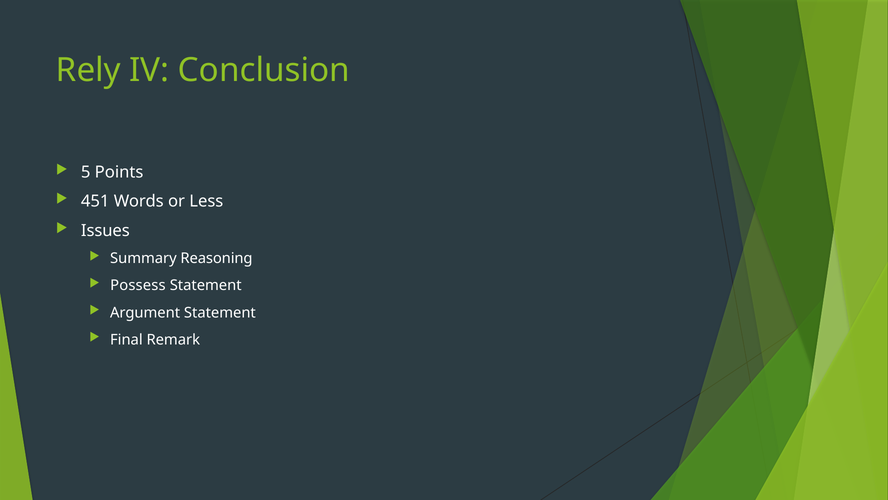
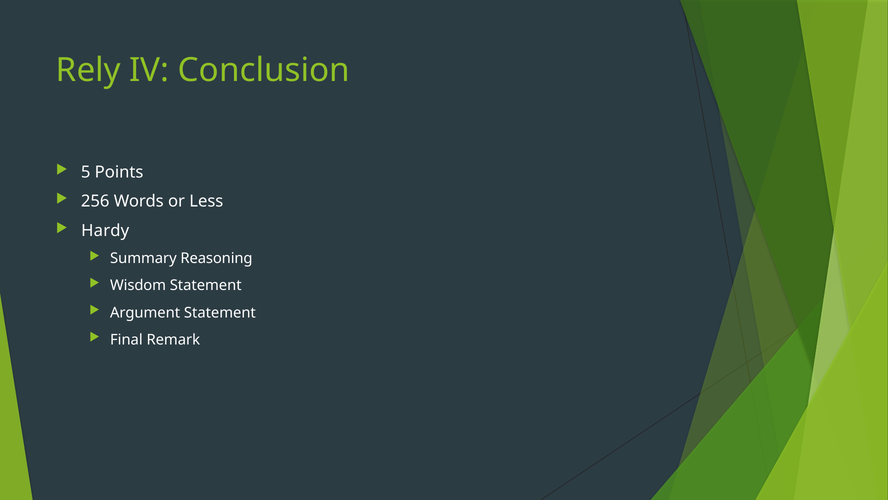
451: 451 -> 256
Issues: Issues -> Hardy
Possess: Possess -> Wisdom
